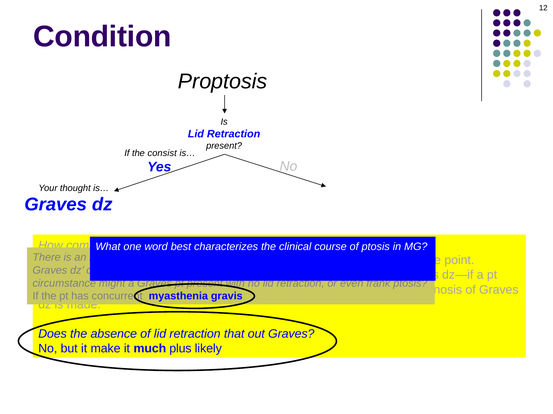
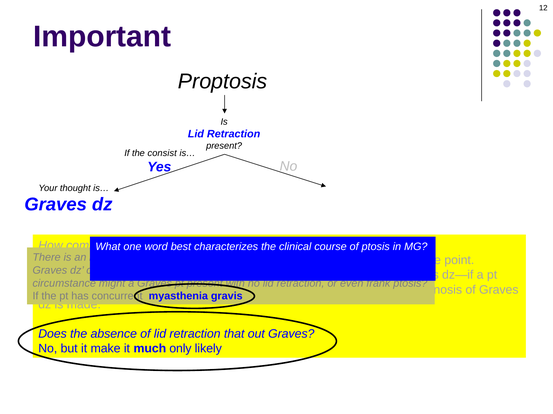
Condition at (102, 37): Condition -> Important
much plus: plus -> only
